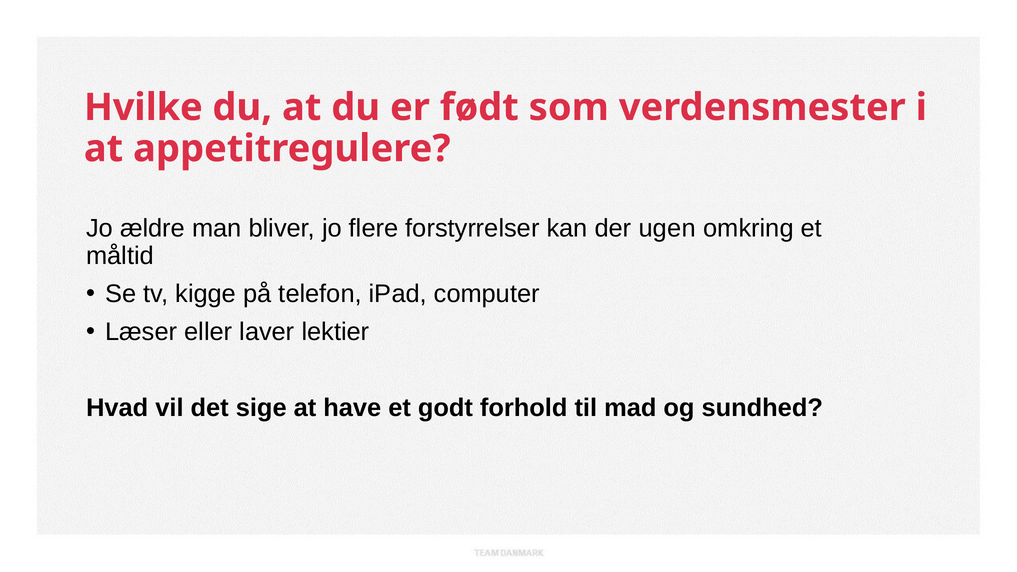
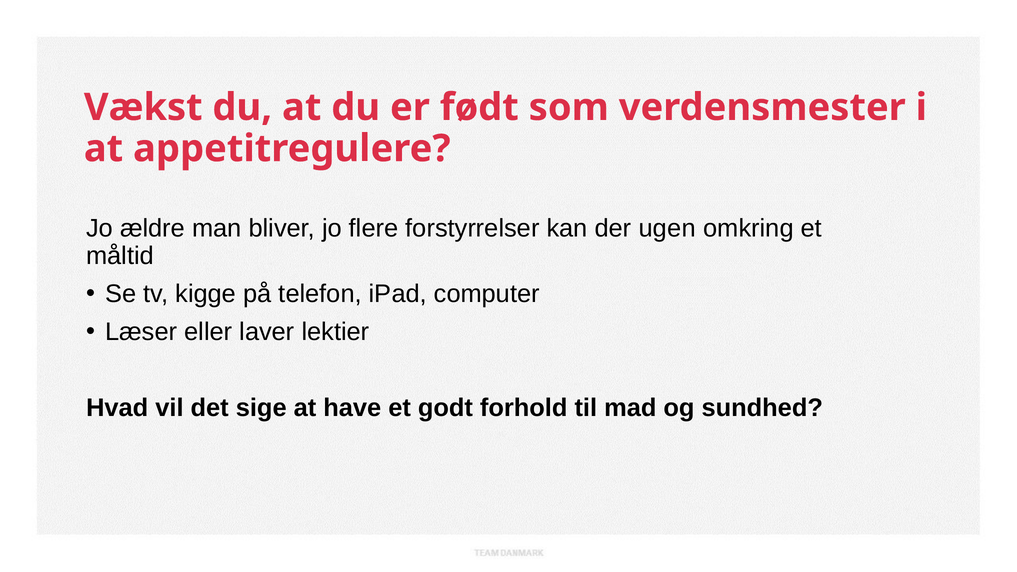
Hvilke: Hvilke -> Vækst
